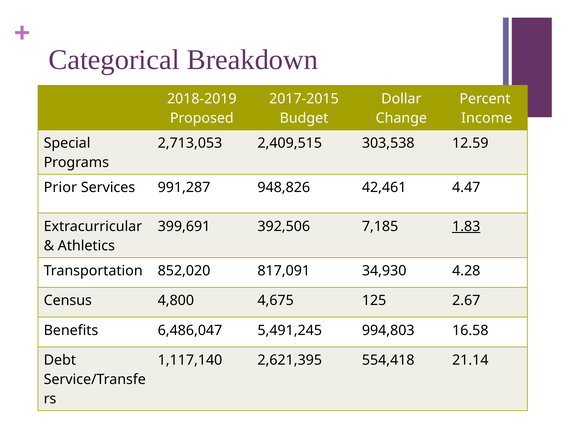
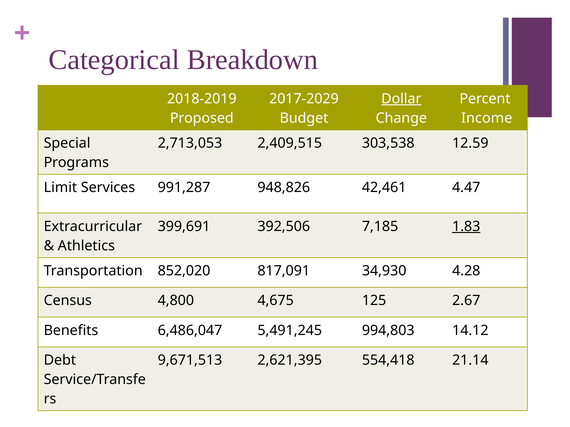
2017-2015: 2017-2015 -> 2017-2029
Dollar underline: none -> present
Prior: Prior -> Limit
16.58: 16.58 -> 14.12
1,117,140: 1,117,140 -> 9,671,513
